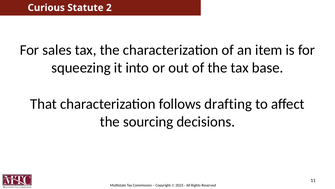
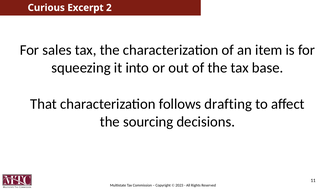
Statute: Statute -> Excerpt
